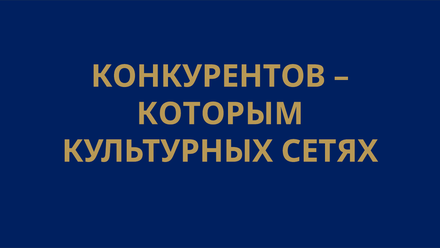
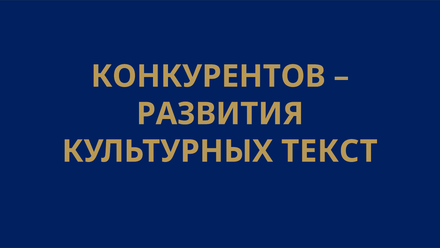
КОТОРЫМ: КОТОРЫМ -> РАЗВИТИЯ
СЕТЯХ: СЕТЯХ -> ТЕКСТ
